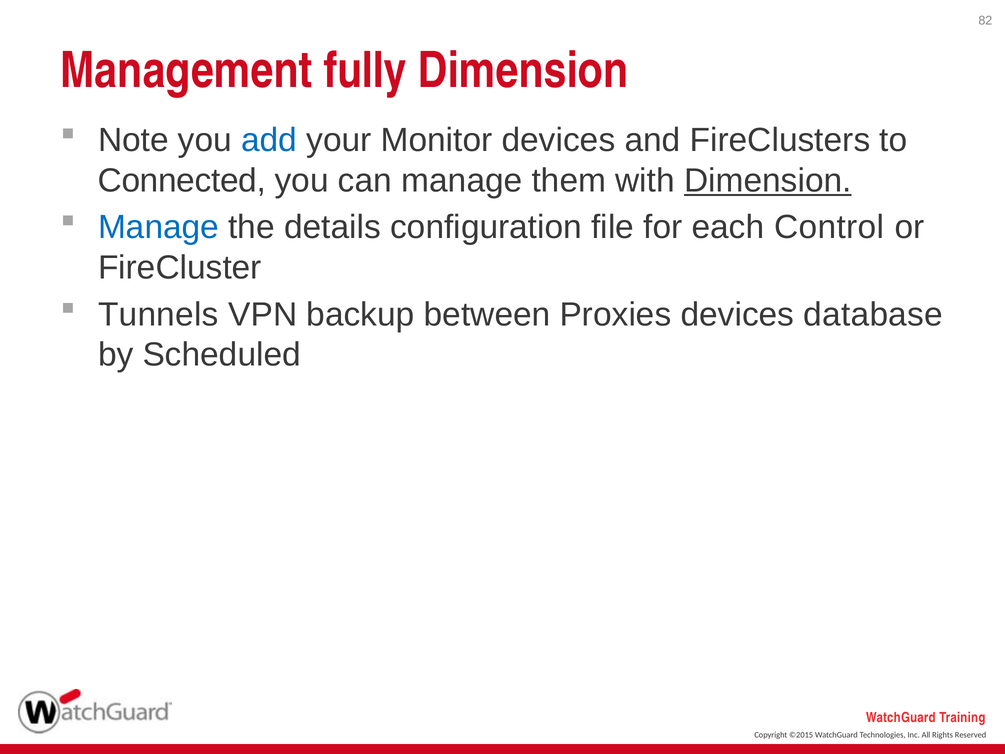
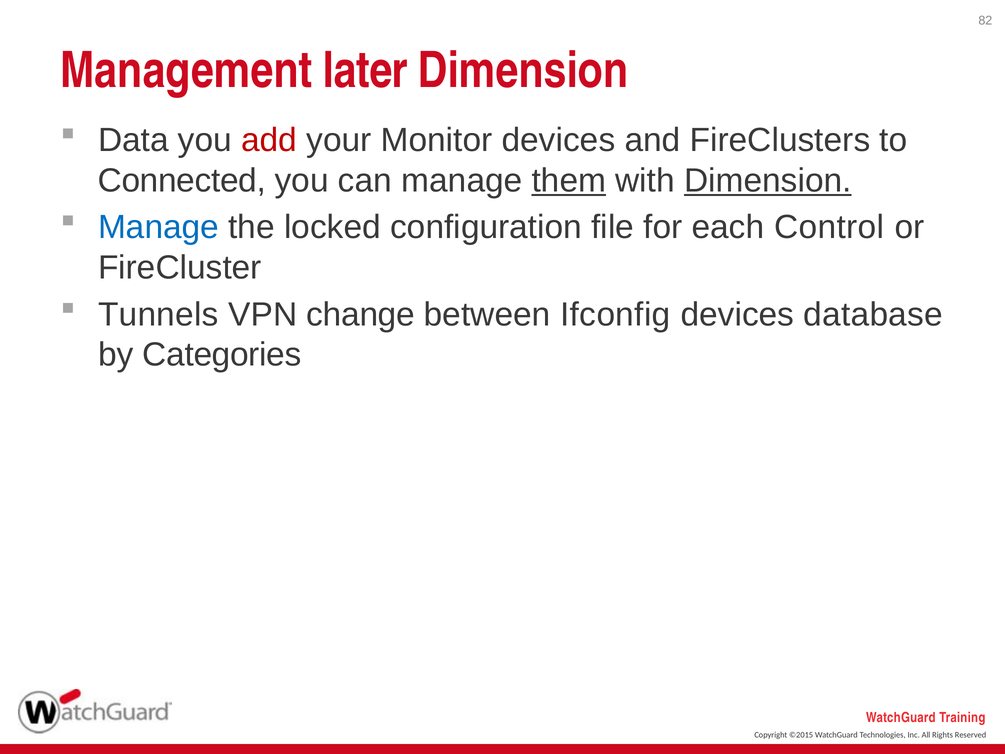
fully: fully -> later
Note: Note -> Data
add colour: blue -> red
them underline: none -> present
details: details -> locked
backup: backup -> change
Proxies: Proxies -> Ifconfig
Scheduled: Scheduled -> Categories
